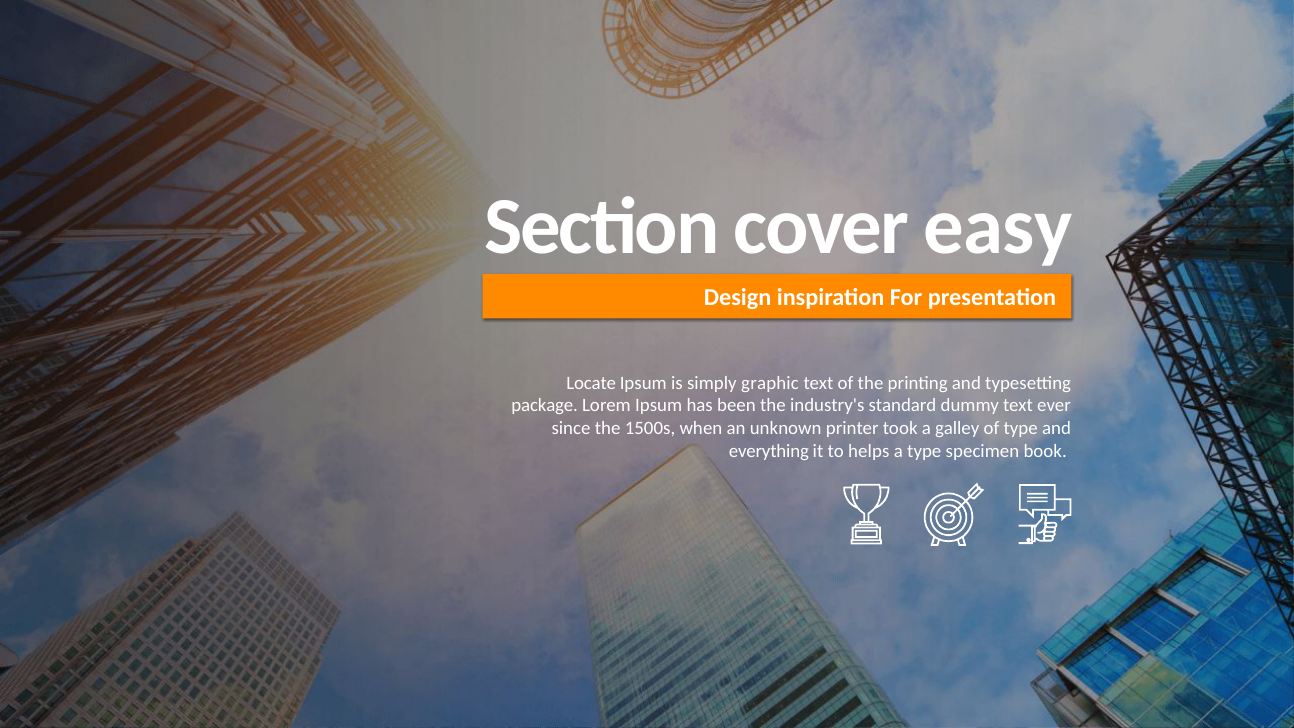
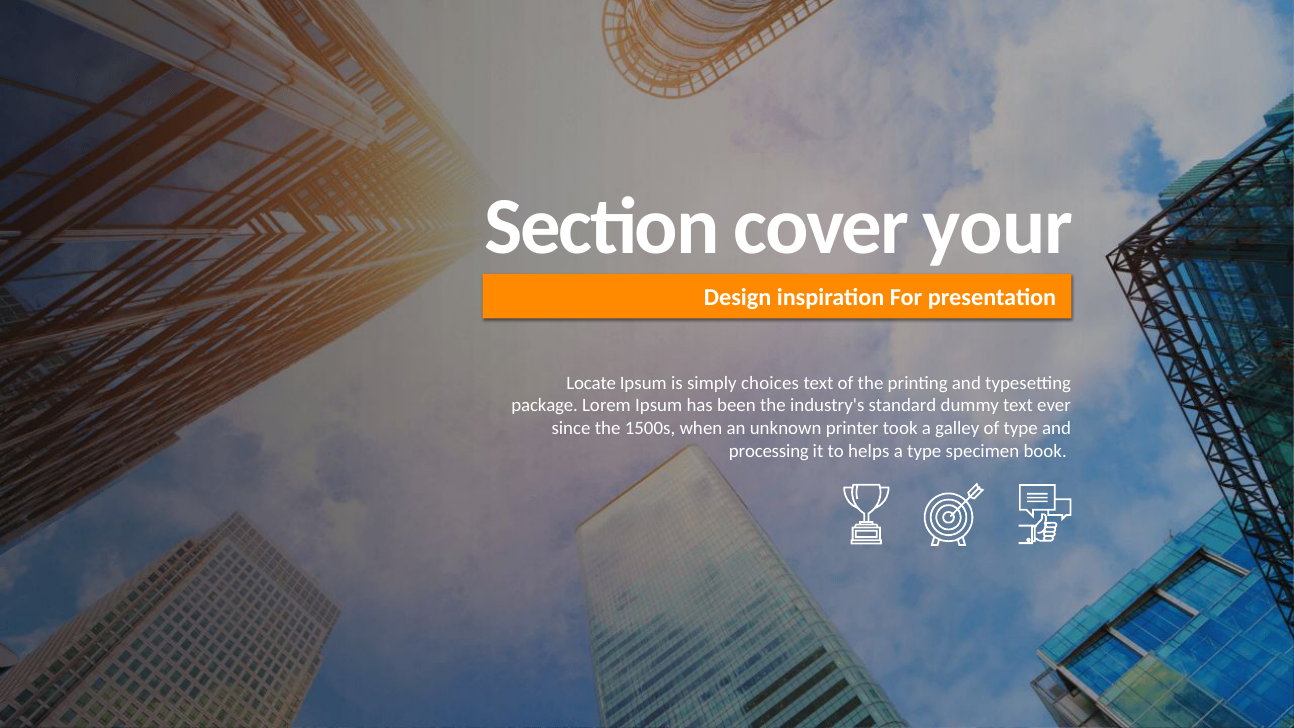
easy: easy -> your
graphic: graphic -> choices
everything: everything -> processing
